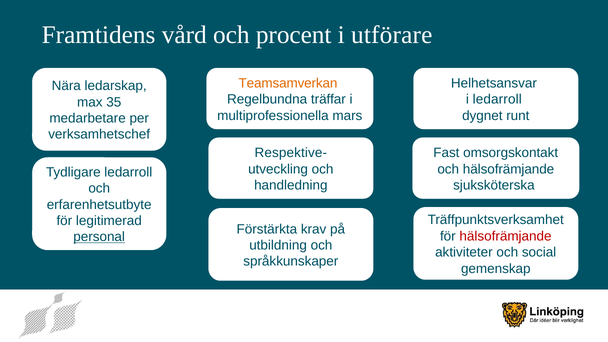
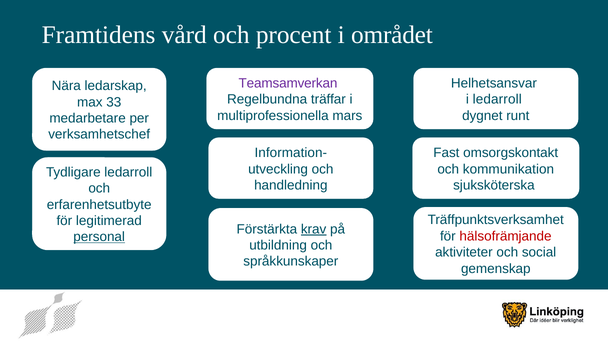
utförare: utförare -> området
Teamsamverkan colour: orange -> purple
35: 35 -> 33
Respektive-: Respektive- -> Information-
och hälsofrämjande: hälsofrämjande -> kommunikation
krav underline: none -> present
